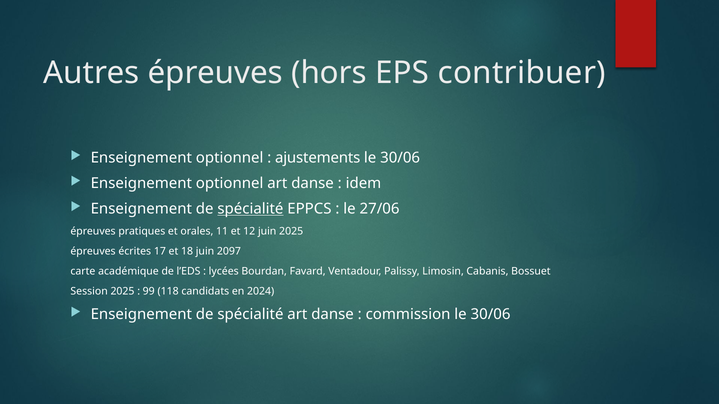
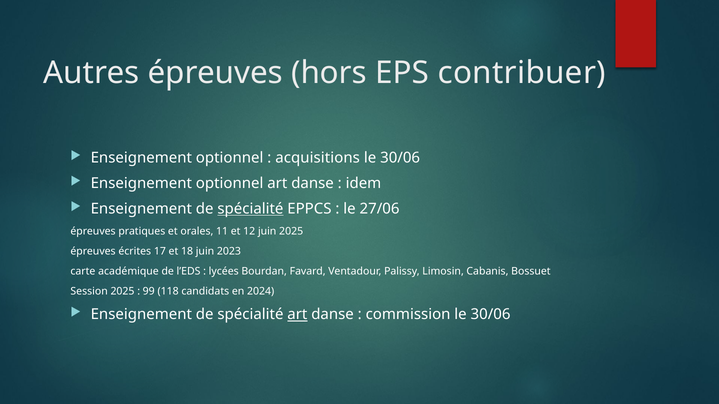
ajustements: ajustements -> acquisitions
2097: 2097 -> 2023
art at (297, 315) underline: none -> present
